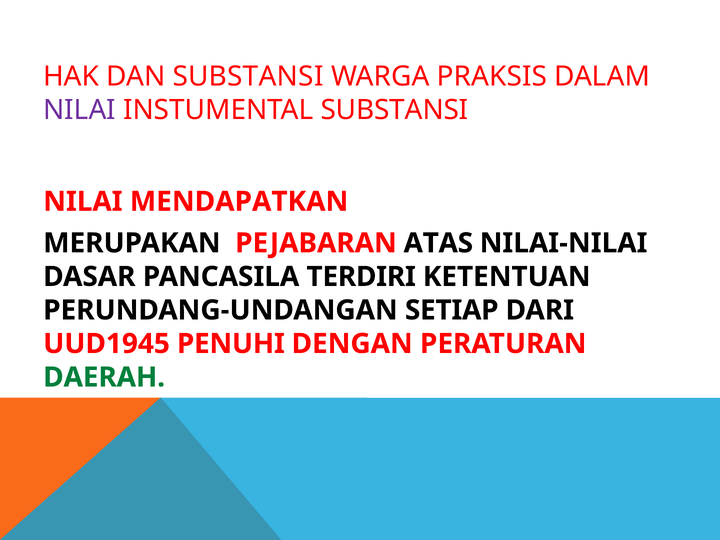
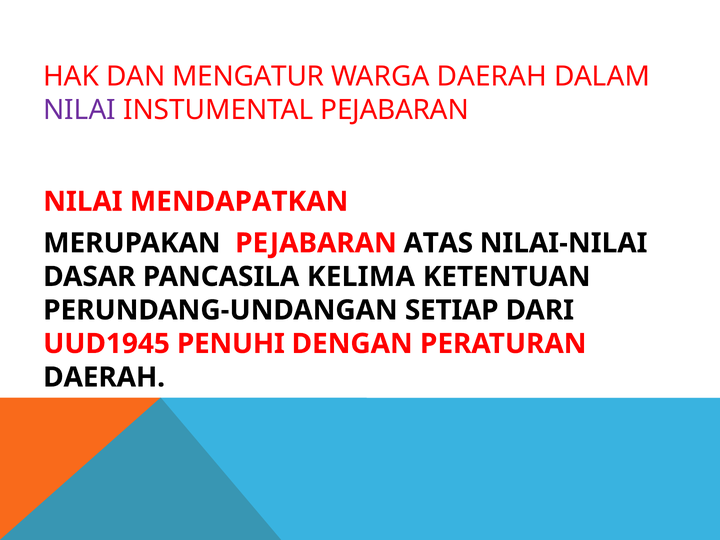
DAN SUBSTANSI: SUBSTANSI -> MENGATUR
WARGA PRAKSIS: PRAKSIS -> DAERAH
INSTUMENTAL SUBSTANSI: SUBSTANSI -> PEJABARAN
TERDIRI: TERDIRI -> KELIMA
DAERAH at (104, 377) colour: green -> black
